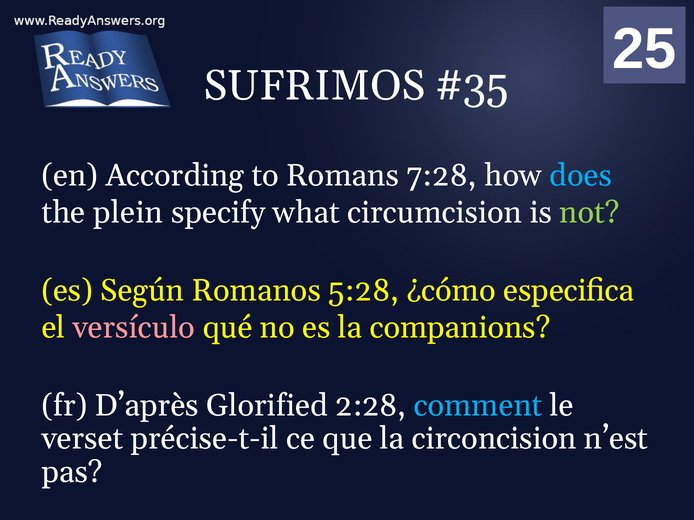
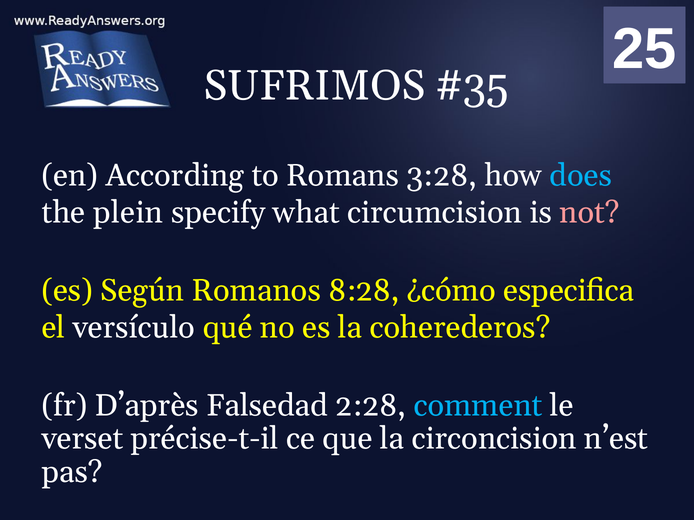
7:28: 7:28 -> 3:28
not colour: light green -> pink
5:28: 5:28 -> 8:28
versículo colour: pink -> white
companions: companions -> coherederos
Glorified: Glorified -> Falsedad
